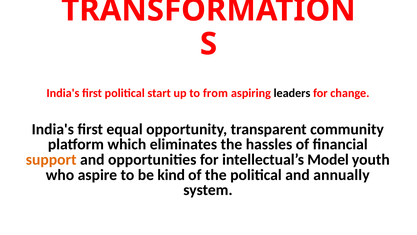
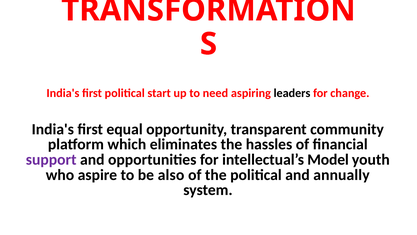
from: from -> need
support colour: orange -> purple
kind: kind -> also
